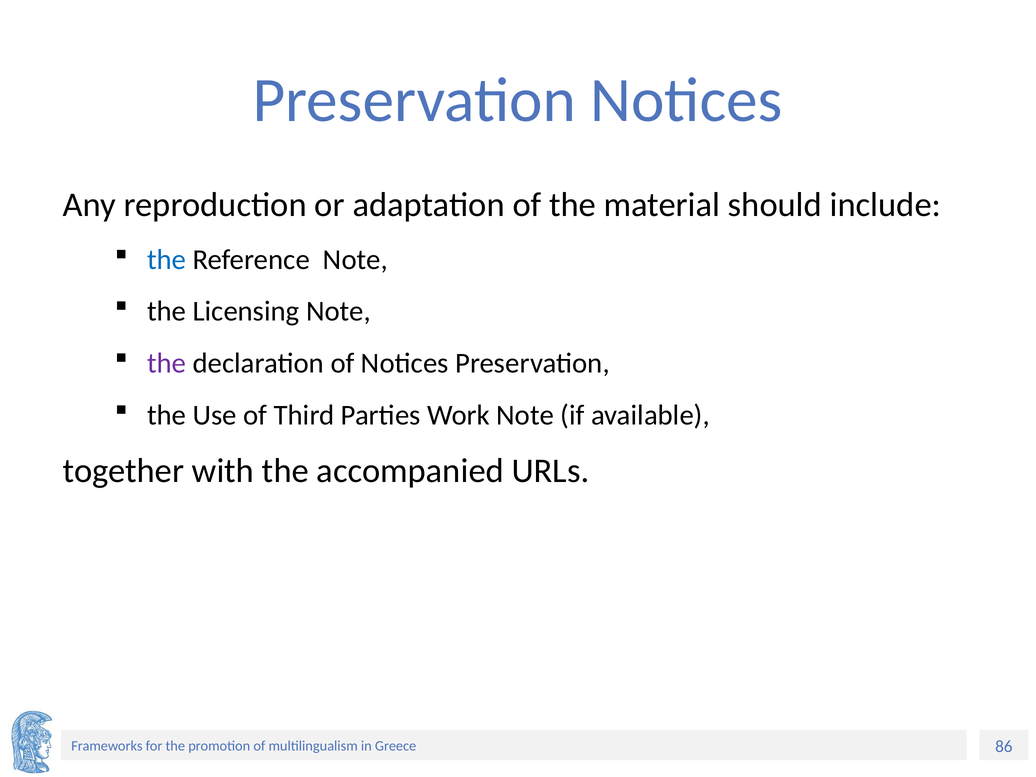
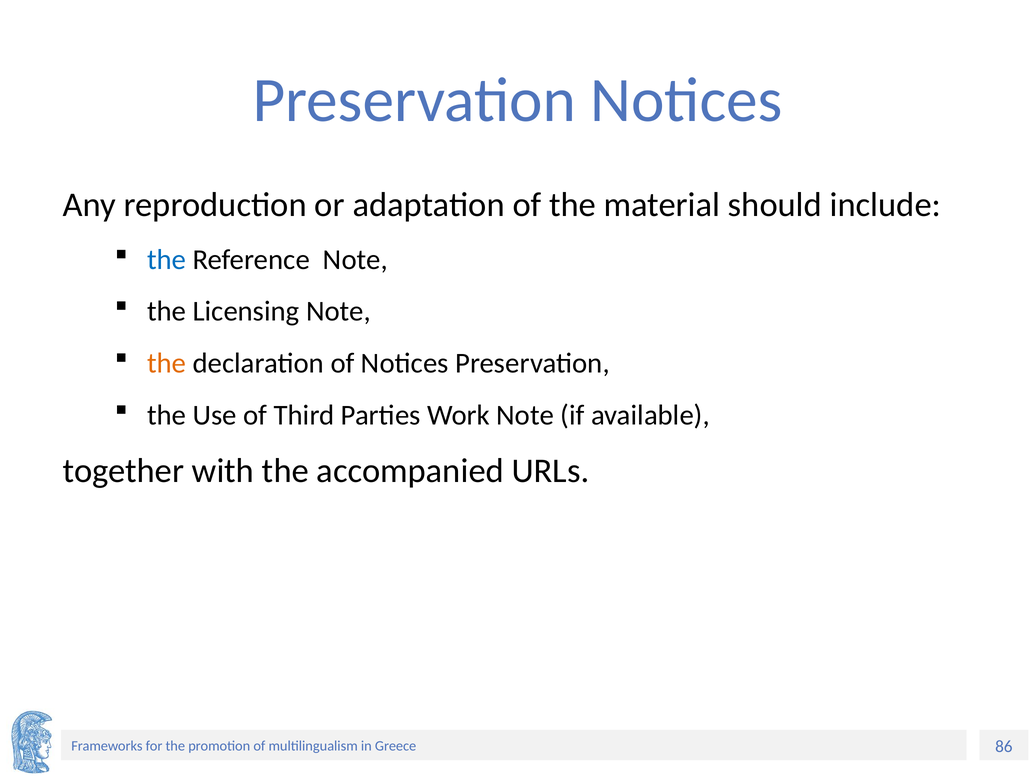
the at (167, 363) colour: purple -> orange
